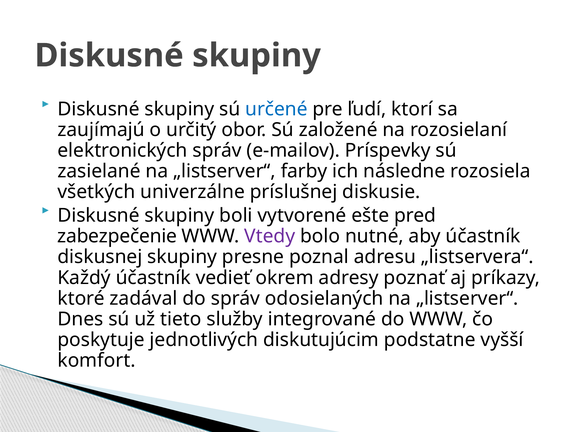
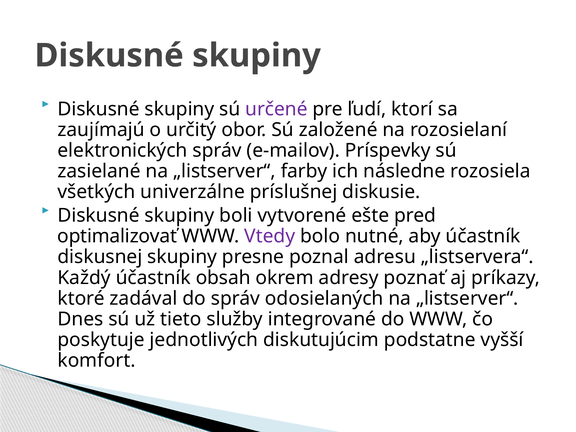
určené colour: blue -> purple
zabezpečenie: zabezpečenie -> optimalizovať
vedieť: vedieť -> obsah
